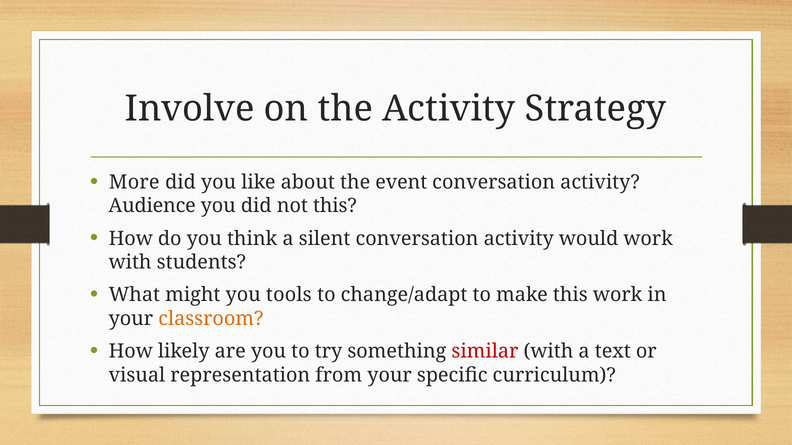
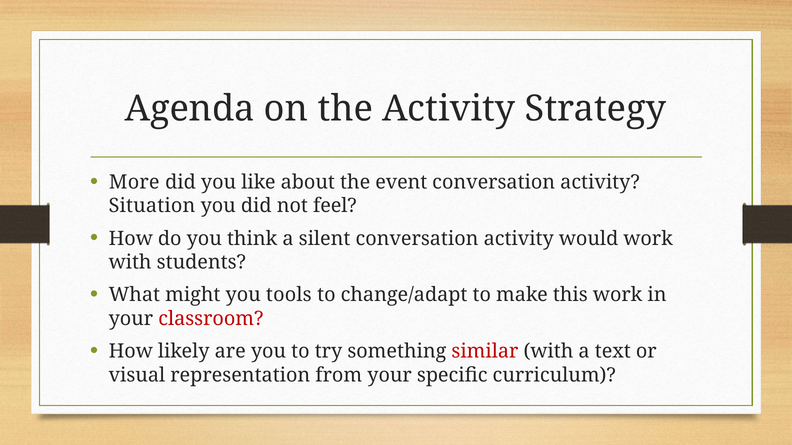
Involve: Involve -> Agenda
Audience: Audience -> Situation
not this: this -> feel
classroom colour: orange -> red
